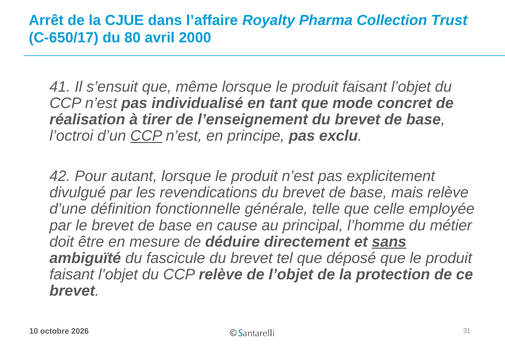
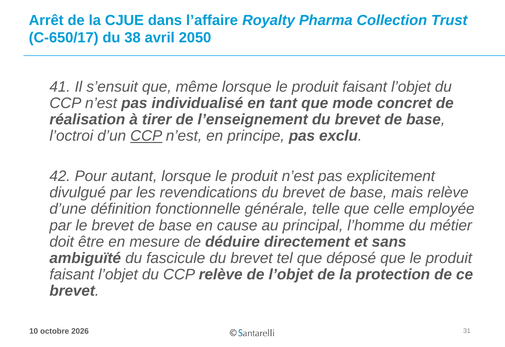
80: 80 -> 38
2000: 2000 -> 2050
sans underline: present -> none
